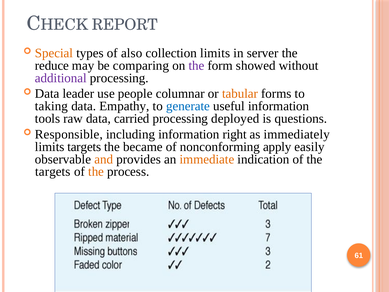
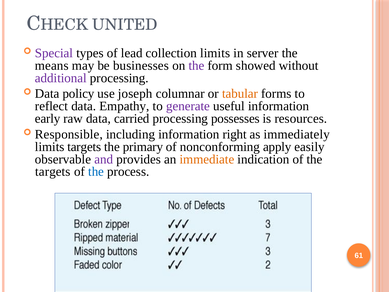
REPORT: REPORT -> UNITED
Special colour: orange -> purple
also: also -> lead
reduce: reduce -> means
comparing: comparing -> businesses
leader: leader -> policy
people: people -> joseph
taking: taking -> reflect
generate colour: blue -> purple
tools: tools -> early
deployed: deployed -> possesses
questions: questions -> resources
became: became -> primary
and colour: orange -> purple
the at (96, 172) colour: orange -> blue
